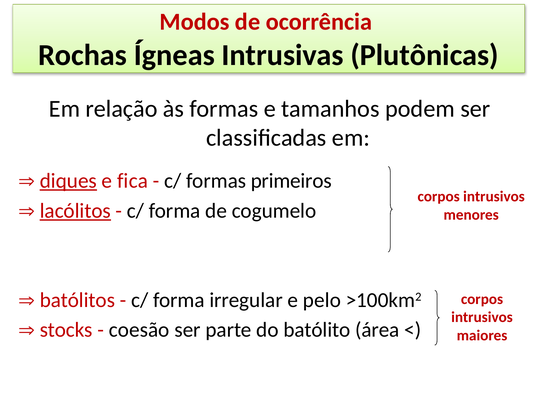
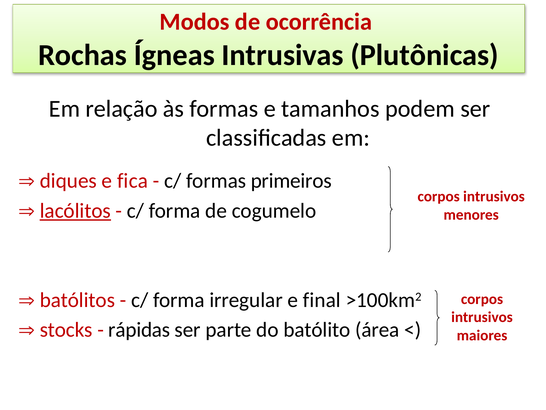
diques underline: present -> none
pelo: pelo -> final
coesão: coesão -> rápidas
